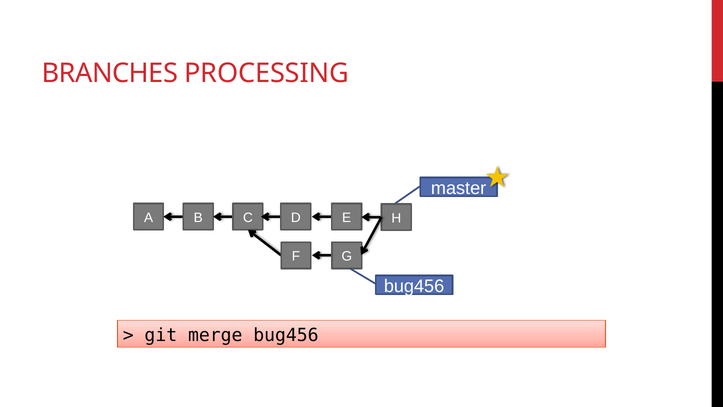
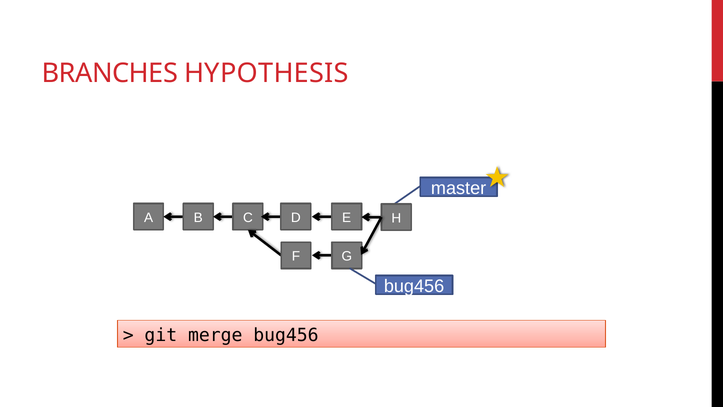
PROCESSING: PROCESSING -> HYPOTHESIS
